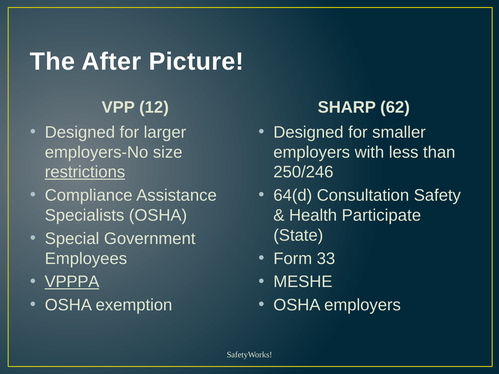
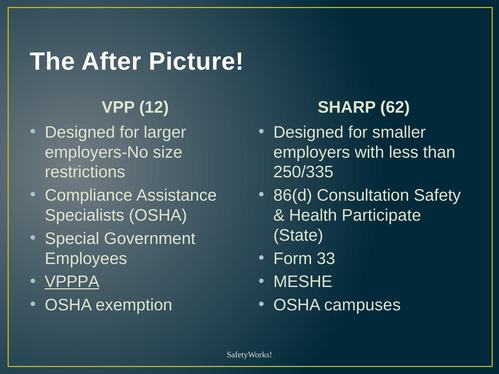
restrictions underline: present -> none
250/246: 250/246 -> 250/335
64(d: 64(d -> 86(d
OSHA employers: employers -> campuses
